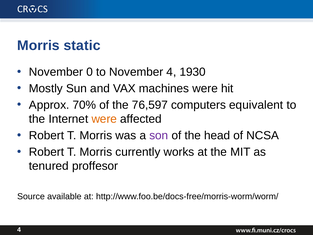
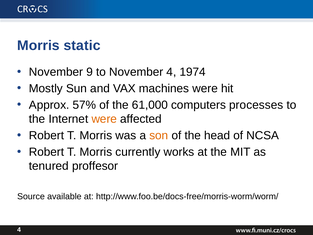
0: 0 -> 9
1930: 1930 -> 1974
70%: 70% -> 57%
76,597: 76,597 -> 61,000
equivalent: equivalent -> processes
son colour: purple -> orange
